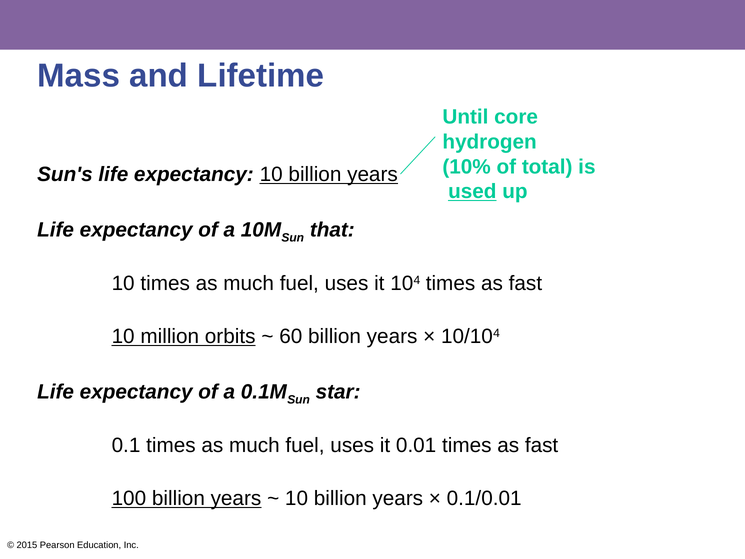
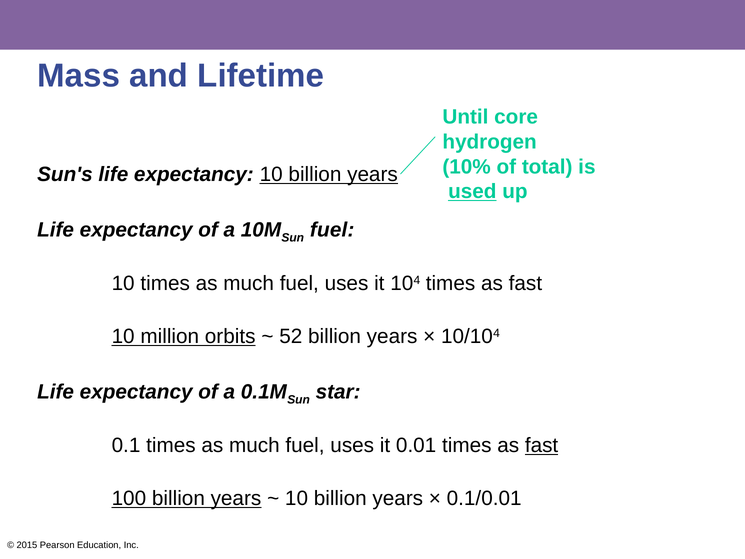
that at (332, 230): that -> fuel
60: 60 -> 52
fast at (542, 445) underline: none -> present
